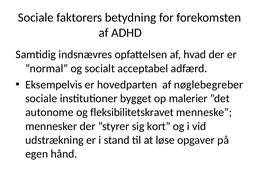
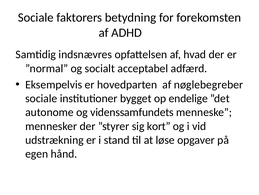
malerier: malerier -> endelige
fleksibilitetskravet: fleksibilitetskravet -> videnssamfundets
